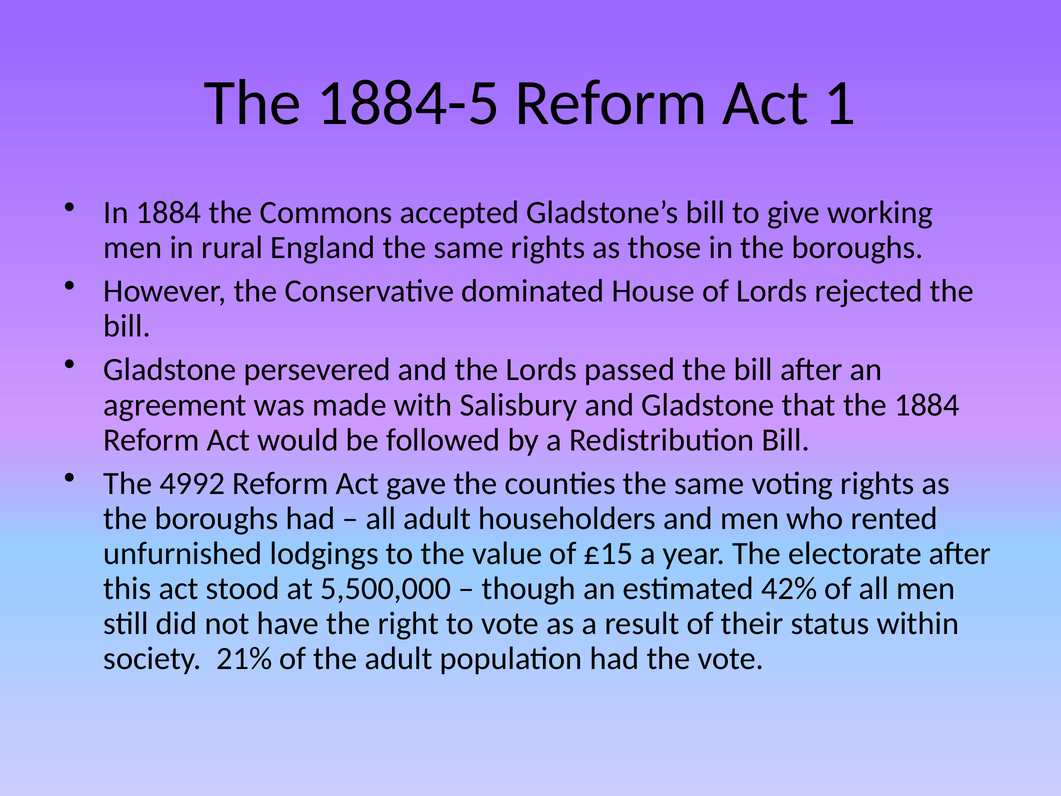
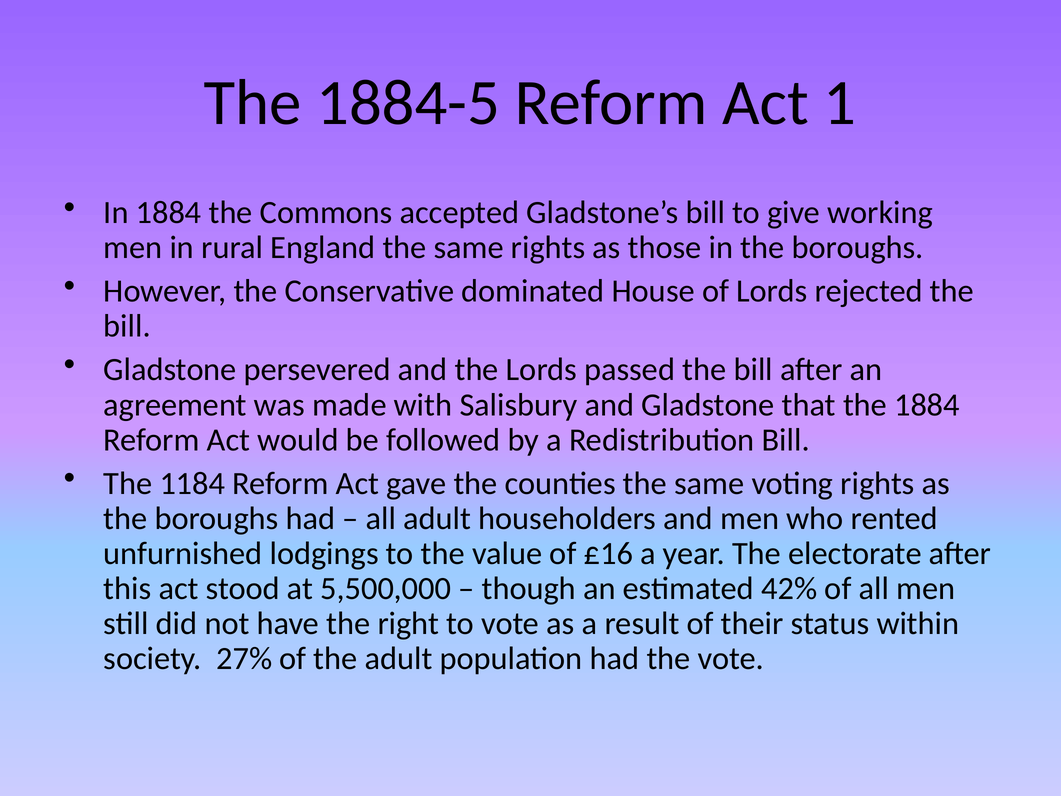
4992: 4992 -> 1184
£15: £15 -> £16
21%: 21% -> 27%
